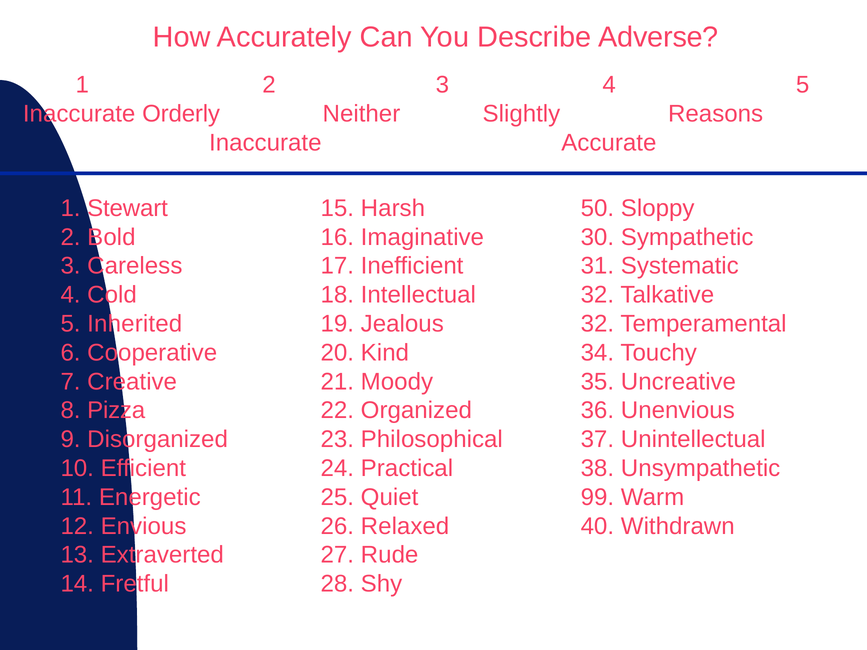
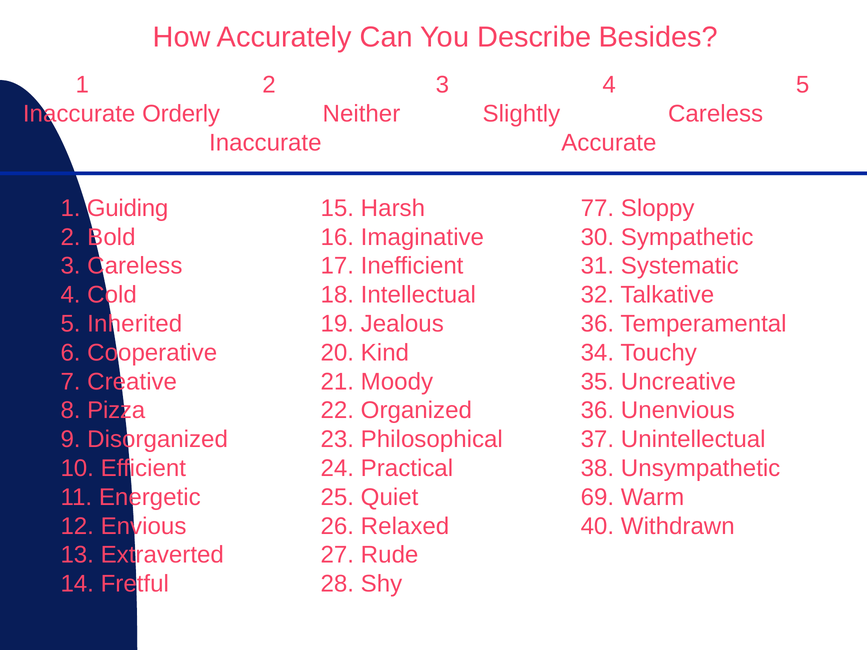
Adverse: Adverse -> Besides
Slightly Reasons: Reasons -> Careless
Stewart: Stewart -> Guiding
50: 50 -> 77
Jealous 32: 32 -> 36
99: 99 -> 69
